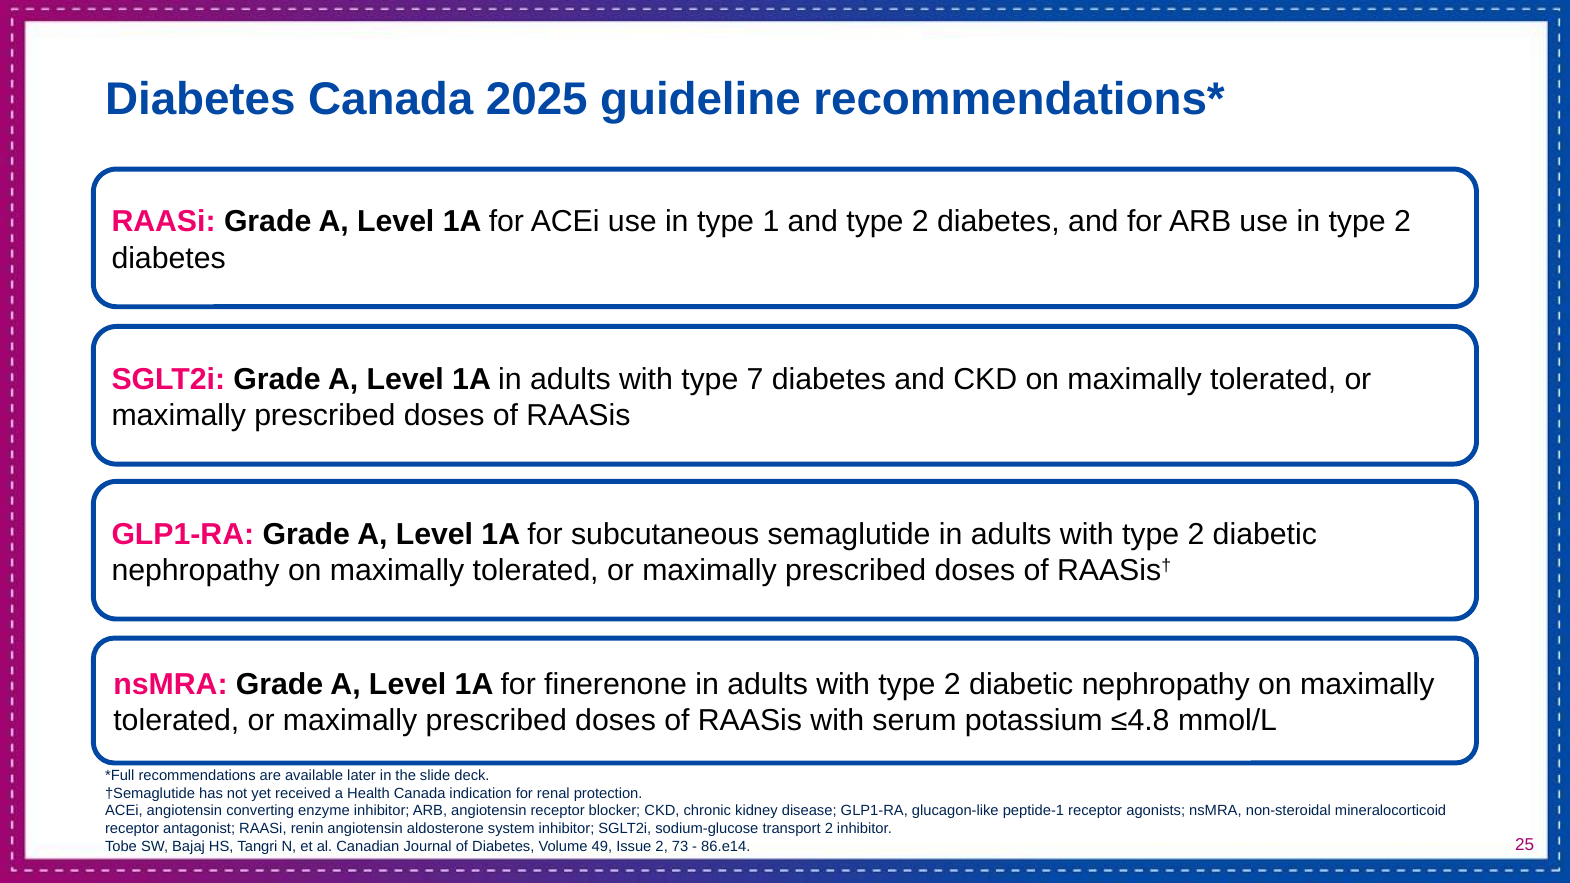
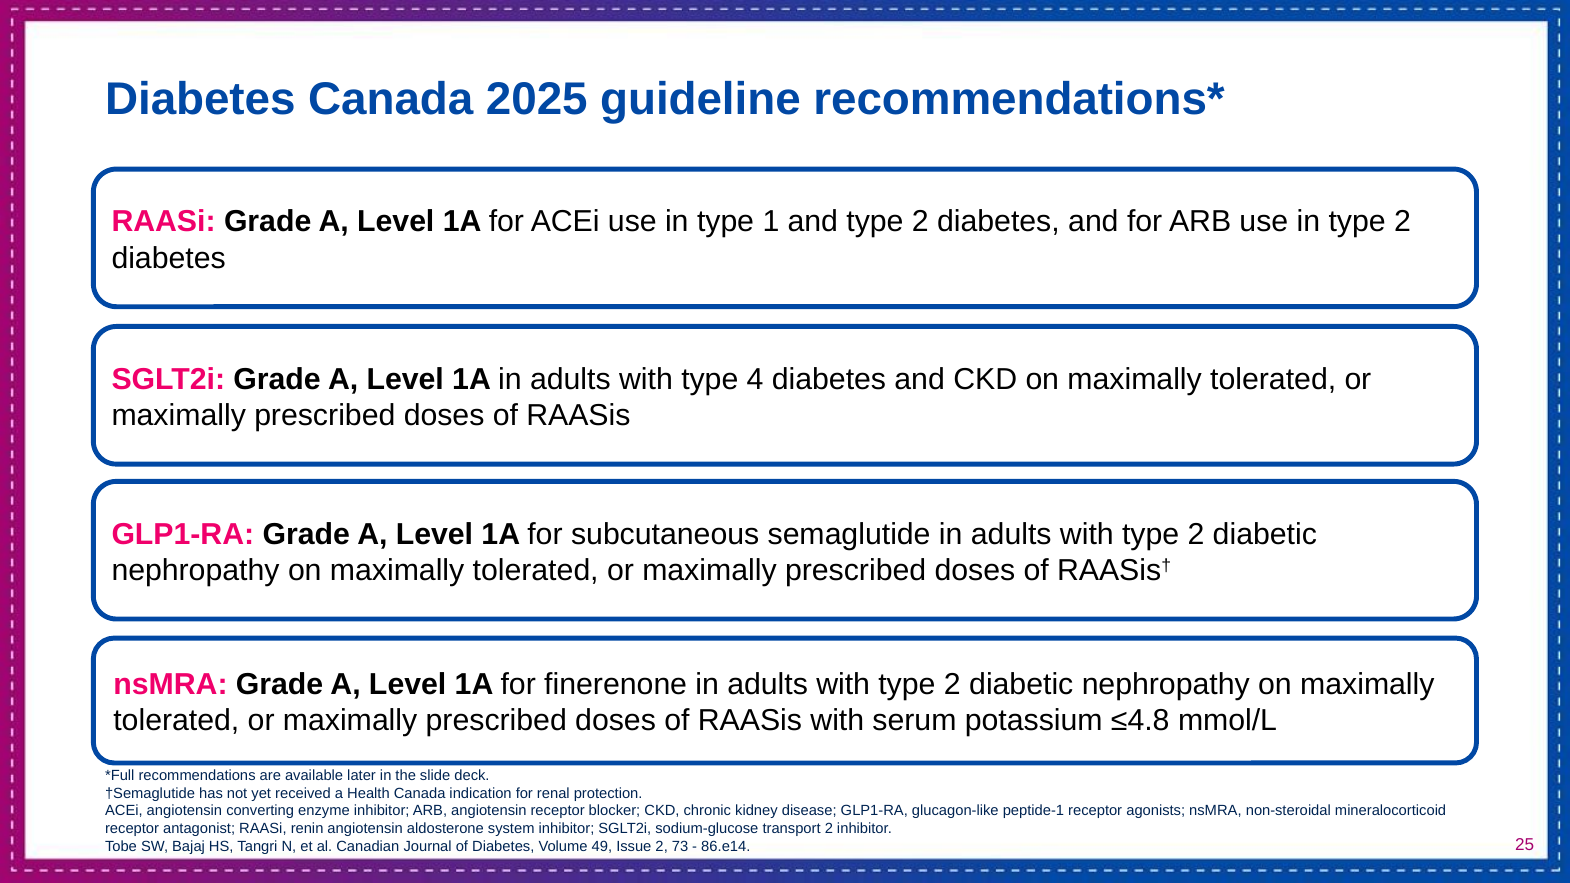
7: 7 -> 4
